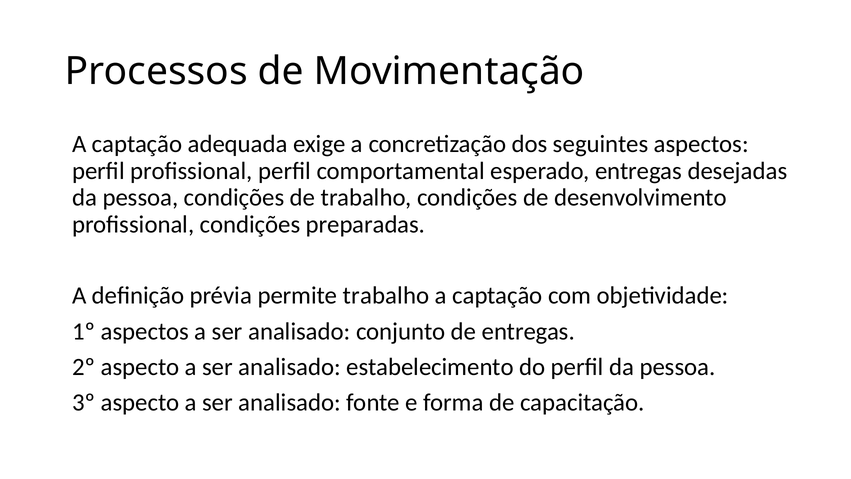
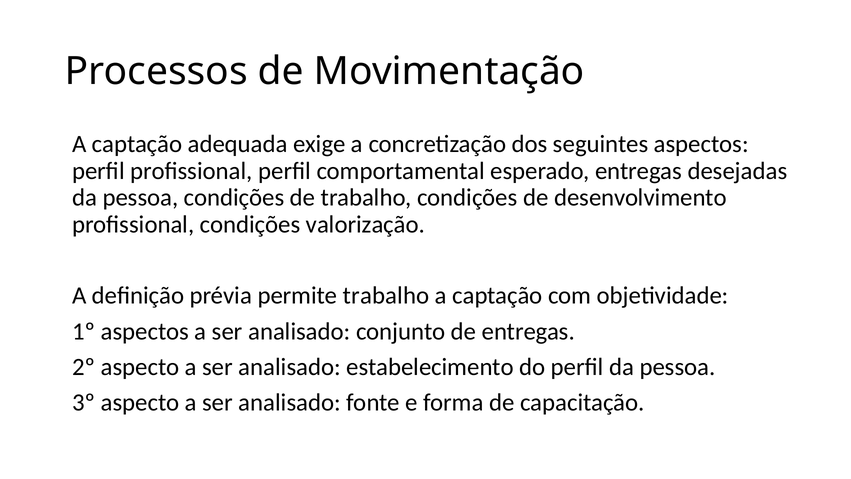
preparadas: preparadas -> valorização
